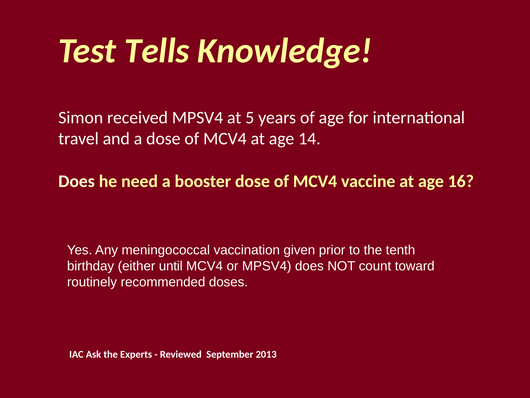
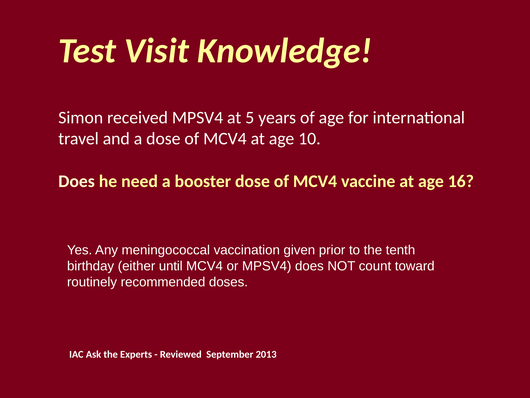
Tells: Tells -> Visit
14: 14 -> 10
